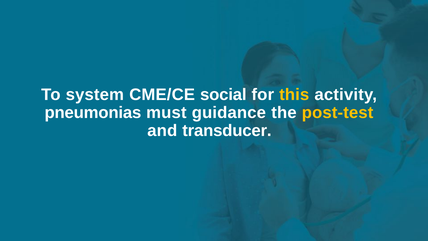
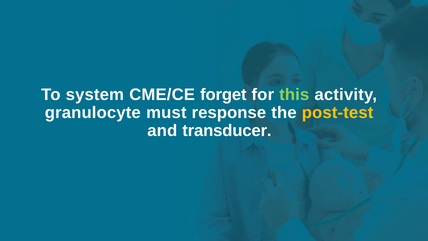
social: social -> forget
this colour: yellow -> light green
pneumonias: pneumonias -> granulocyte
guidance: guidance -> response
